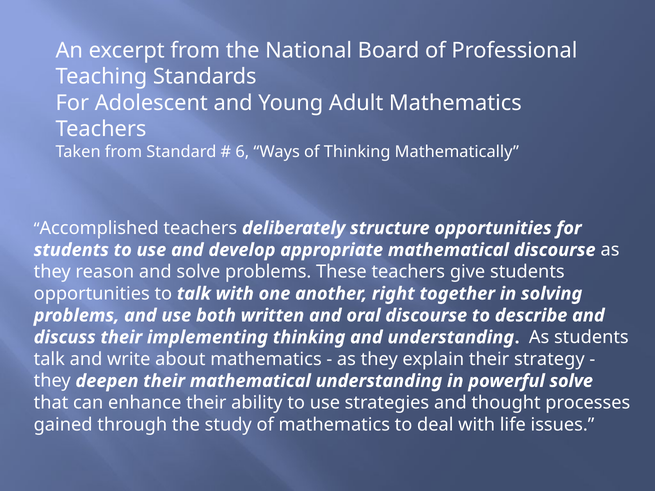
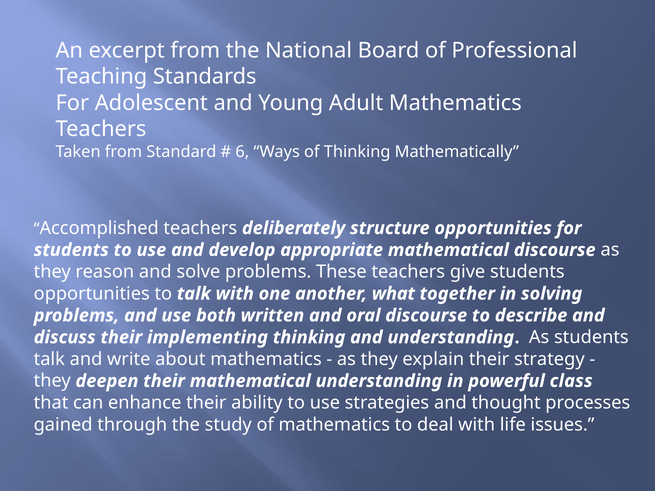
right: right -> what
powerful solve: solve -> class
